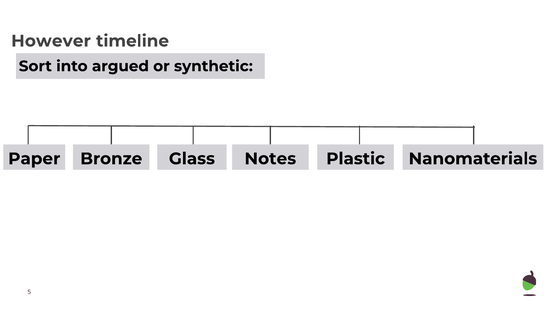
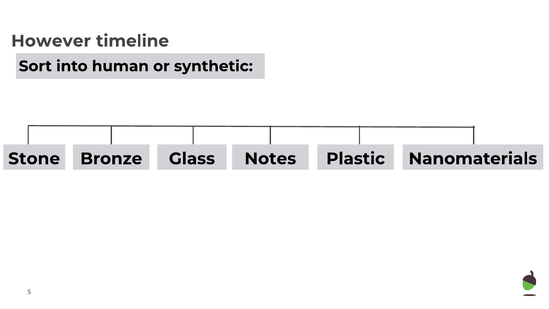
argued: argued -> human
Paper: Paper -> Stone
